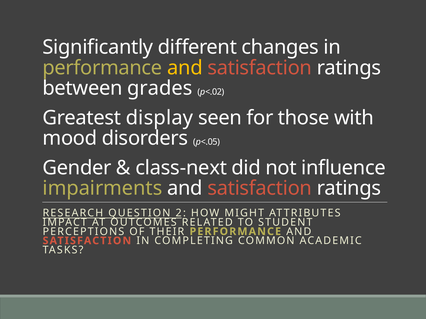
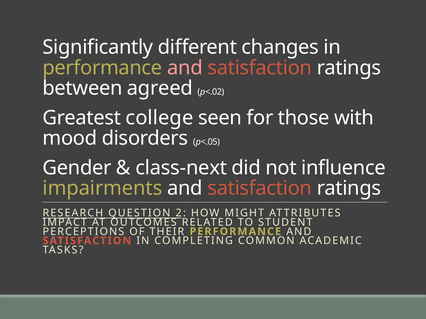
and at (185, 68) colour: yellow -> pink
grades: grades -> agreed
display: display -> college
